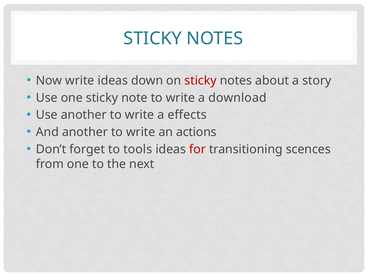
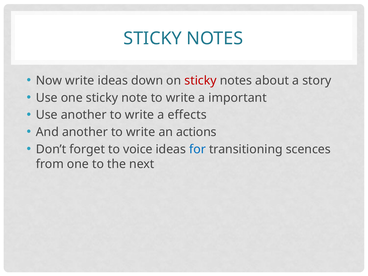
download: download -> important
tools: tools -> voice
for colour: red -> blue
